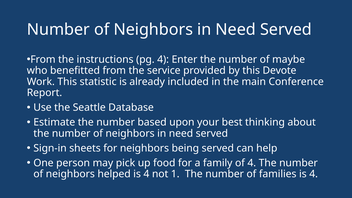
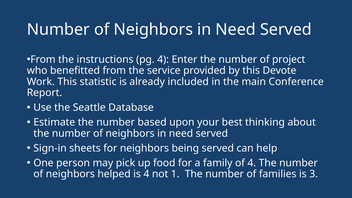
maybe: maybe -> project
families is 4: 4 -> 3
